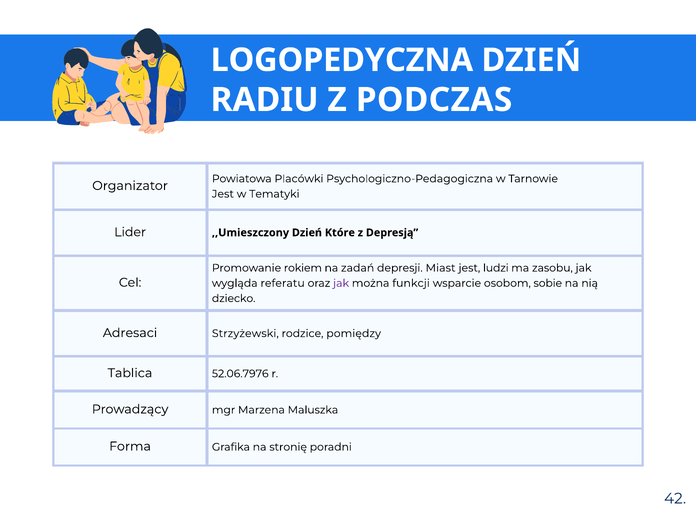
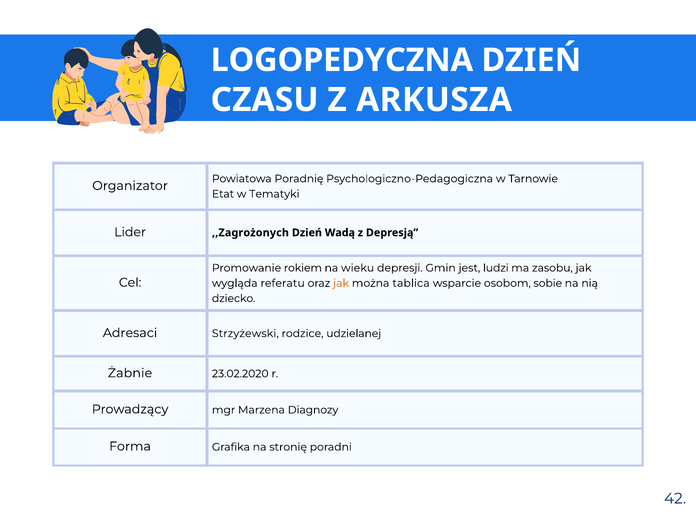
RADIU: RADIU -> CZASU
PODCZAS: PODCZAS -> ARKUSZA
Placówki: Placówki -> Poradnię
Jest at (223, 194): Jest -> Etat
,,Umieszczony: ,,Umieszczony -> ,,Zagrożonych
Które: Które -> Wadą
zadań: zadań -> wieku
Miast: Miast -> Gmin
jak at (341, 283) colour: purple -> orange
funkcji: funkcji -> tablica
pomiędzy: pomiędzy -> udzielanej
Tablica: Tablica -> Żabnie
52.06.7976: 52.06.7976 -> 23.02.2020
Maluszka: Maluszka -> Diagnozy
